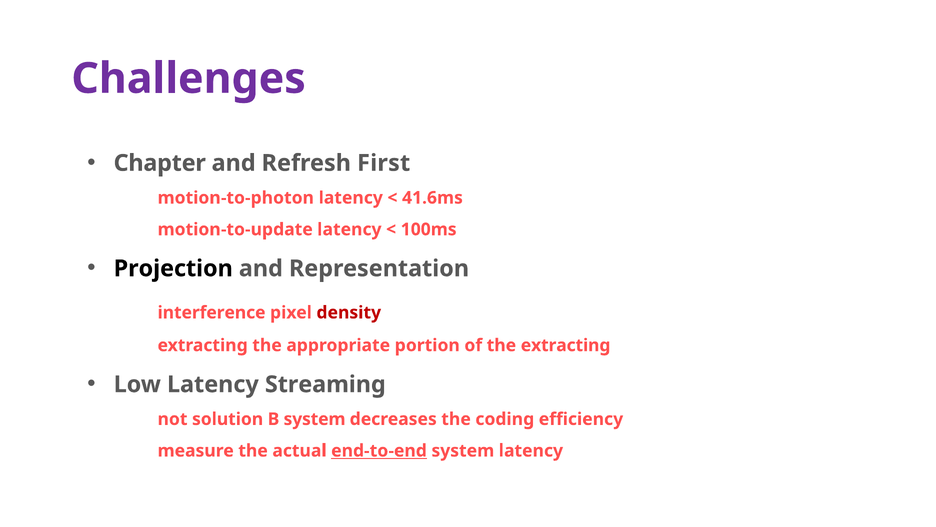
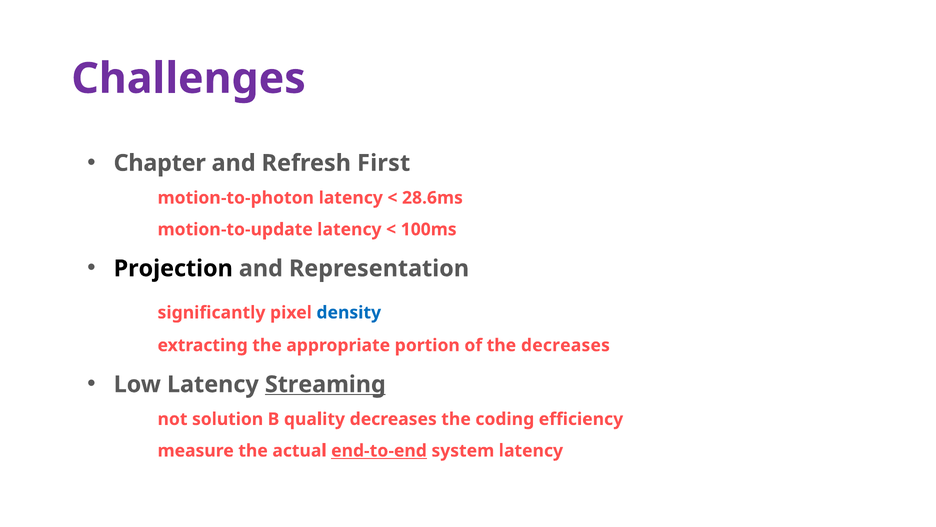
41.6ms: 41.6ms -> 28.6ms
interference: interference -> significantly
density colour: red -> blue
the extracting: extracting -> decreases
Streaming underline: none -> present
B system: system -> quality
